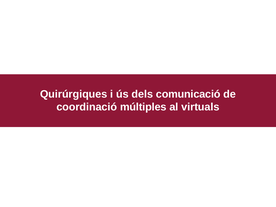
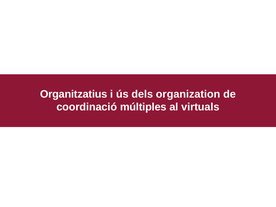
Quirúrgiques: Quirúrgiques -> Organitzatius
comunicació: comunicació -> organization
